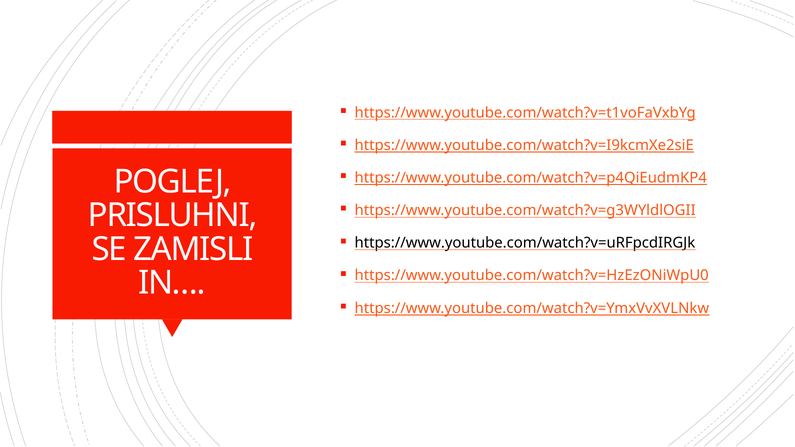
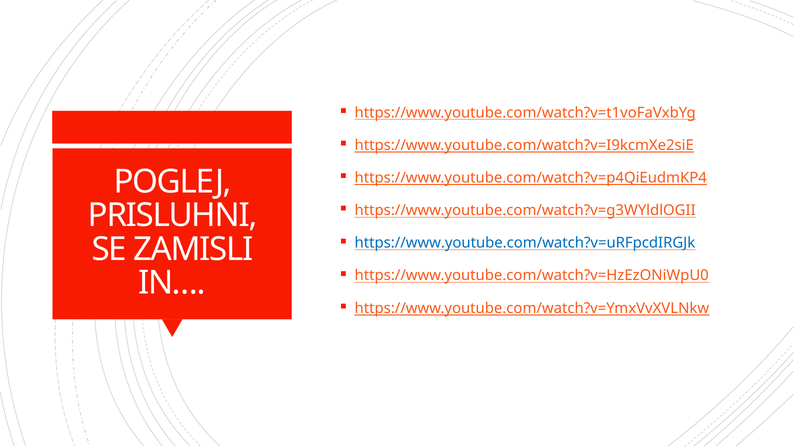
https://www.youtube.com/watch?v=uRFpcdIRGJk colour: black -> blue
